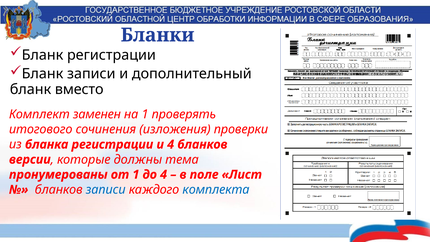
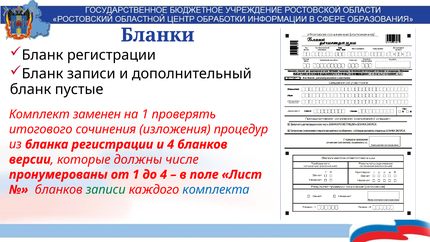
вместо: вместо -> пустые
проверки: проверки -> процедур
тема: тема -> числе
записи at (106, 190) colour: blue -> green
